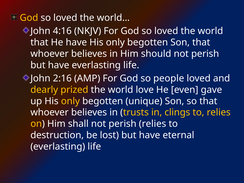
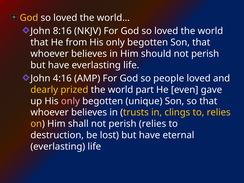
4:16: 4:16 -> 8:16
He have: have -> from
2:16: 2:16 -> 4:16
love: love -> part
only at (70, 101) colour: yellow -> pink
